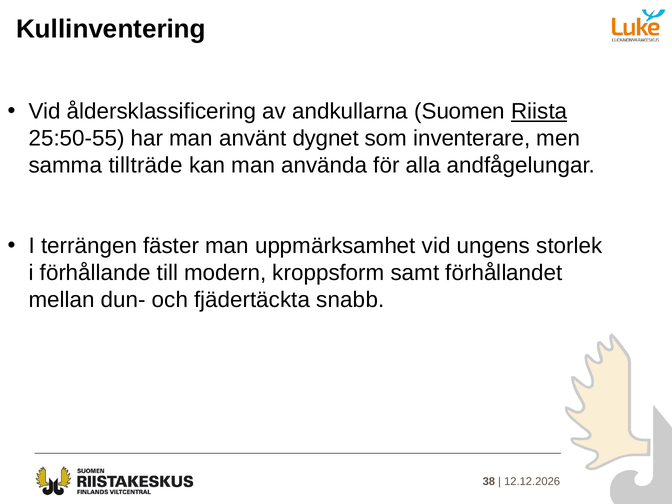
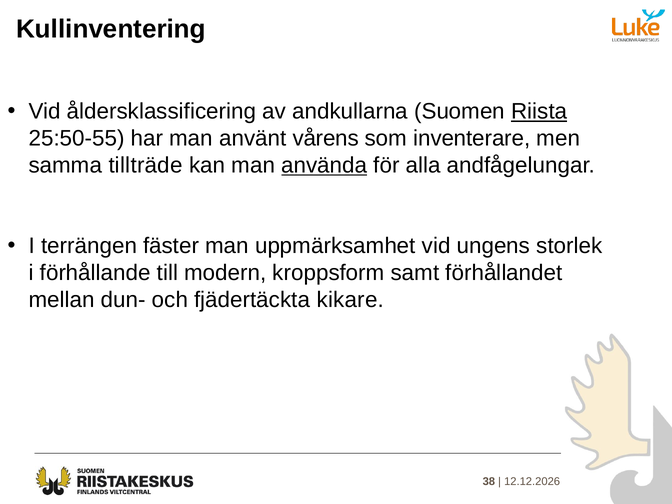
dygnet: dygnet -> vårens
använda underline: none -> present
snabb: snabb -> kikare
